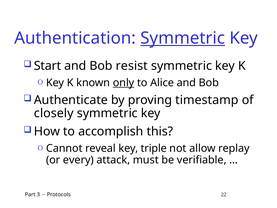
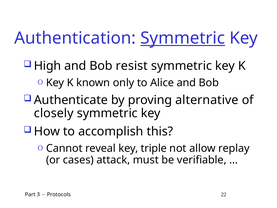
Start: Start -> High
only underline: present -> none
timestamp: timestamp -> alternative
every: every -> cases
